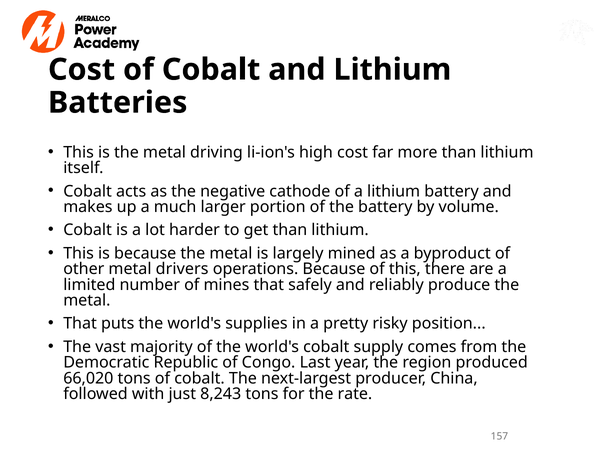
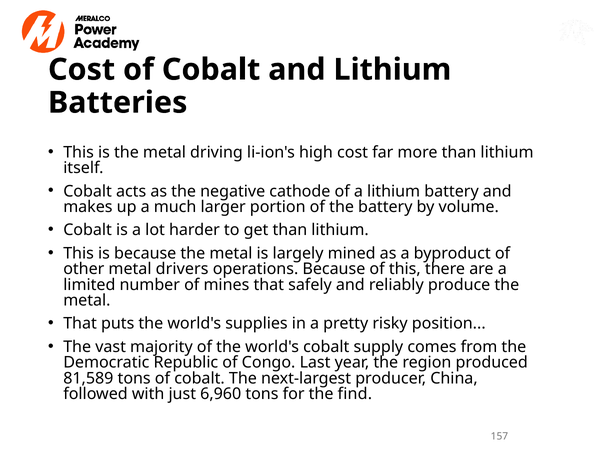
66,020: 66,020 -> 81,589
8,243: 8,243 -> 6,960
rate: rate -> find
